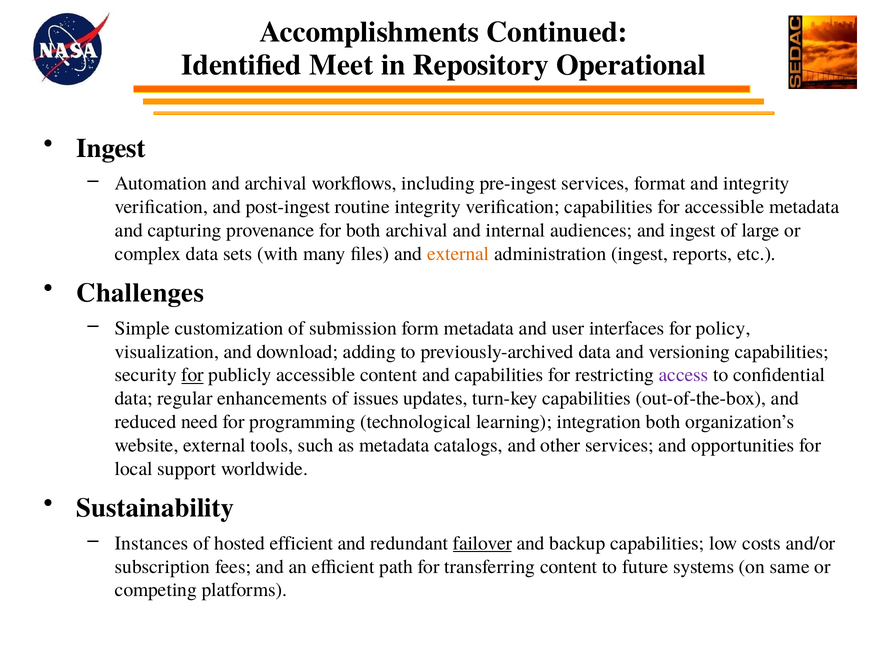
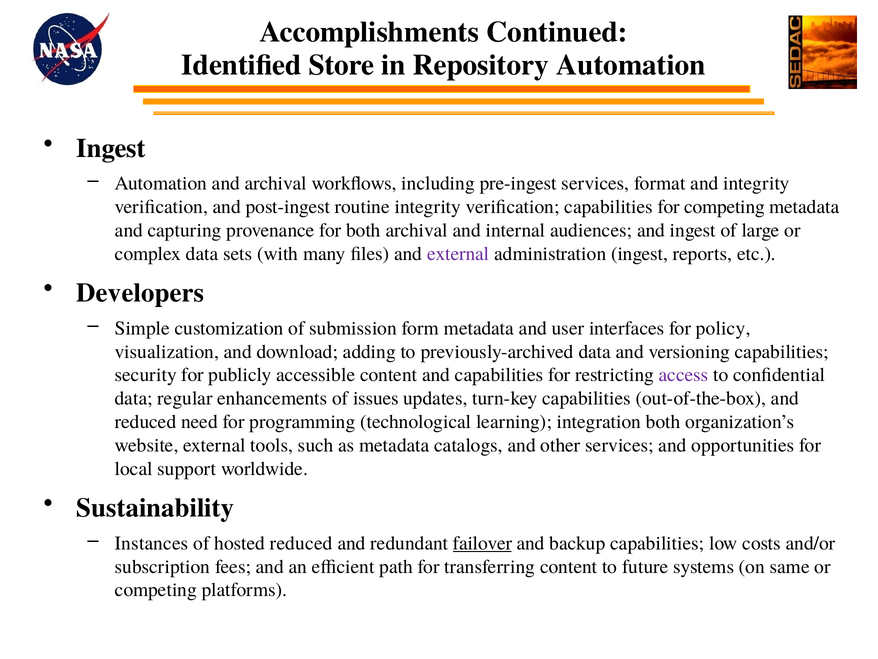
Meet: Meet -> Store
Repository Operational: Operational -> Automation
for accessible: accessible -> competing
external at (458, 254) colour: orange -> purple
Challenges: Challenges -> Developers
for at (193, 375) underline: present -> none
hosted efficient: efficient -> reduced
